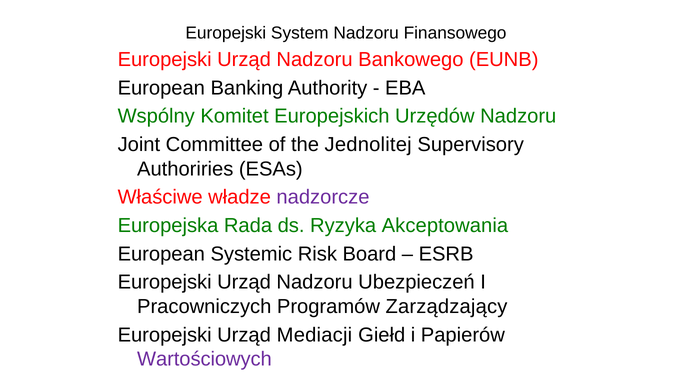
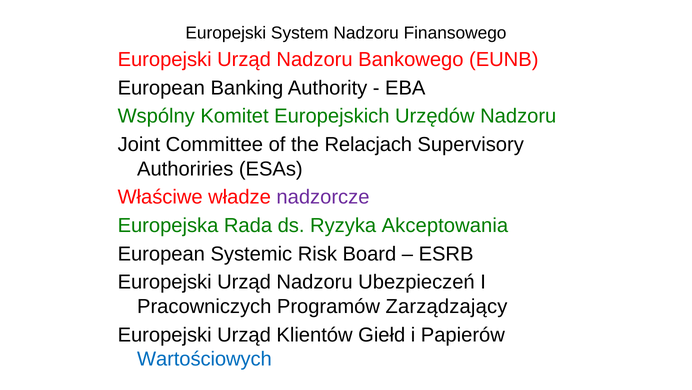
Jednolitej: Jednolitej -> Relacjach
Mediacji: Mediacji -> Klientów
Wartościowych colour: purple -> blue
